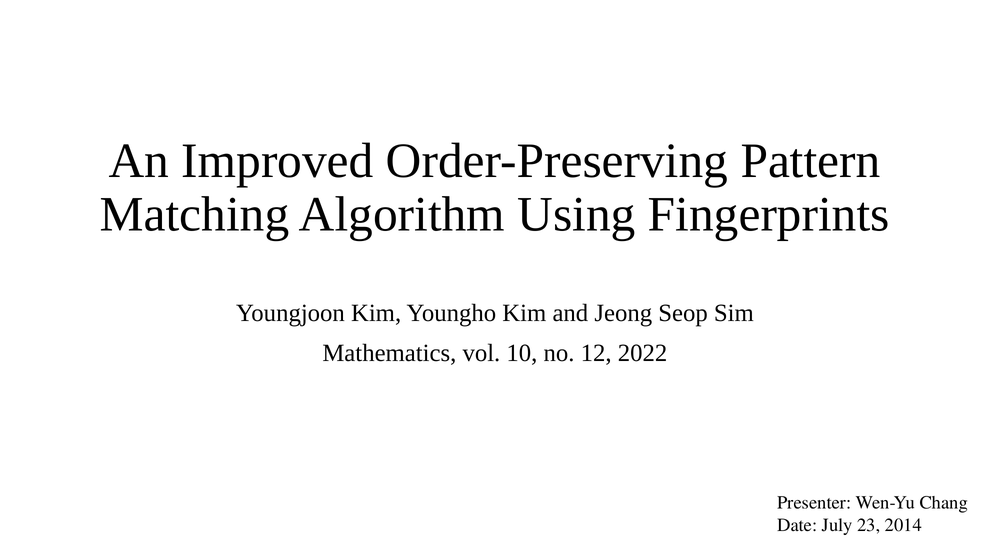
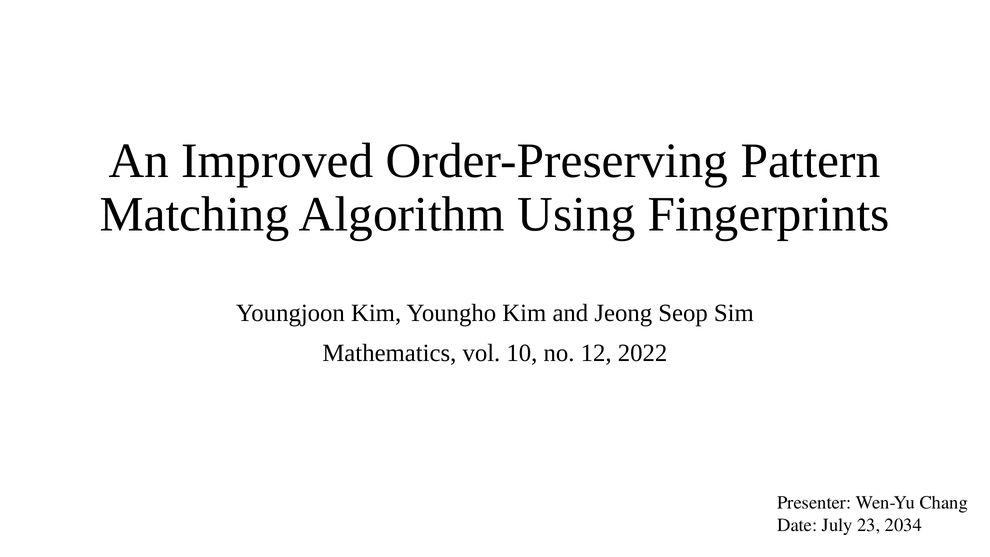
2014: 2014 -> 2034
